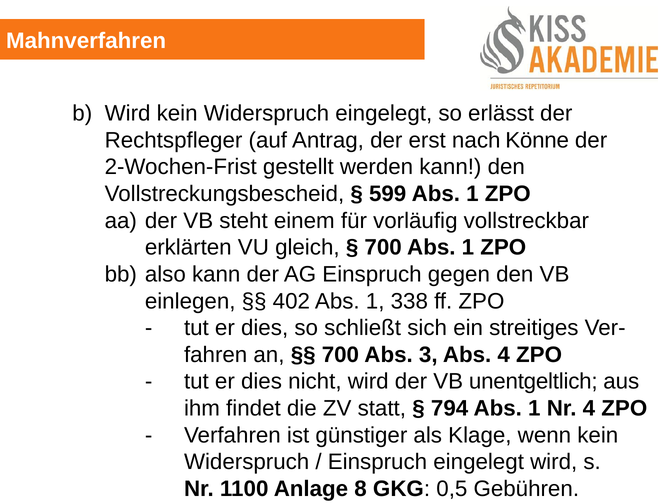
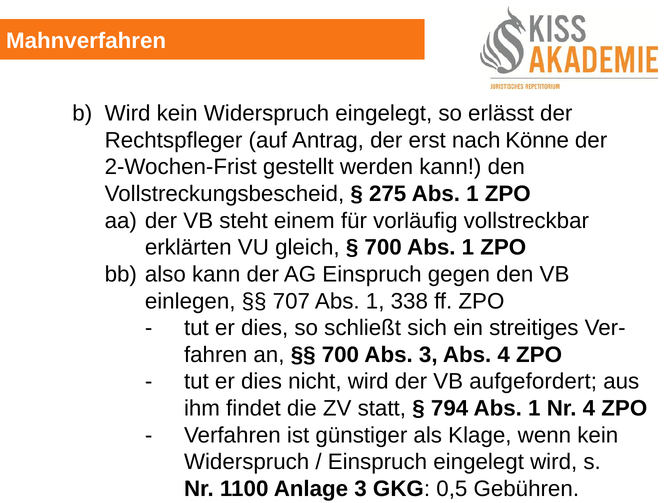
599: 599 -> 275
402: 402 -> 707
unentgeltlich: unentgeltlich -> aufgefordert
Anlage 8: 8 -> 3
